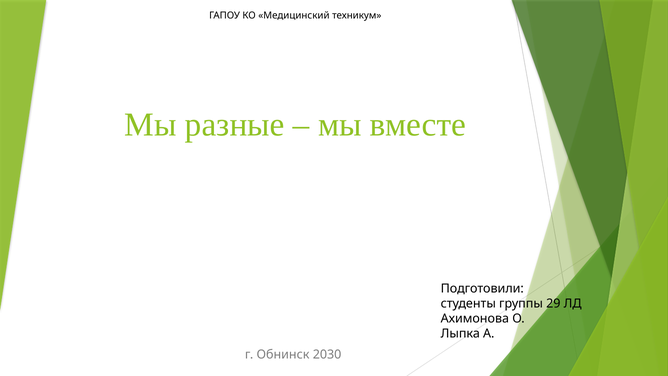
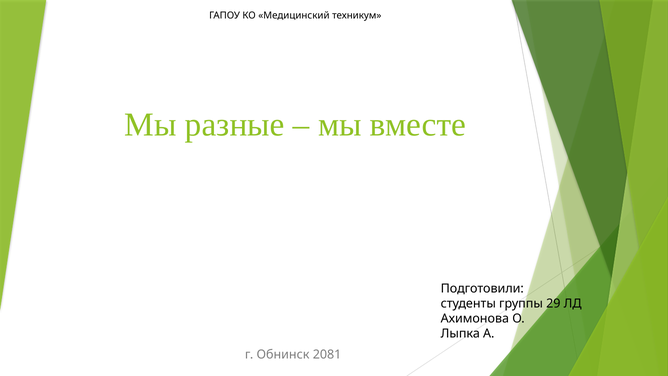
2030: 2030 -> 2081
